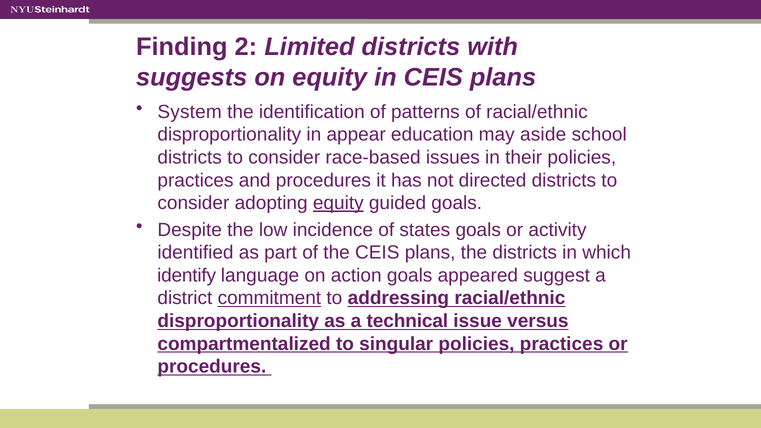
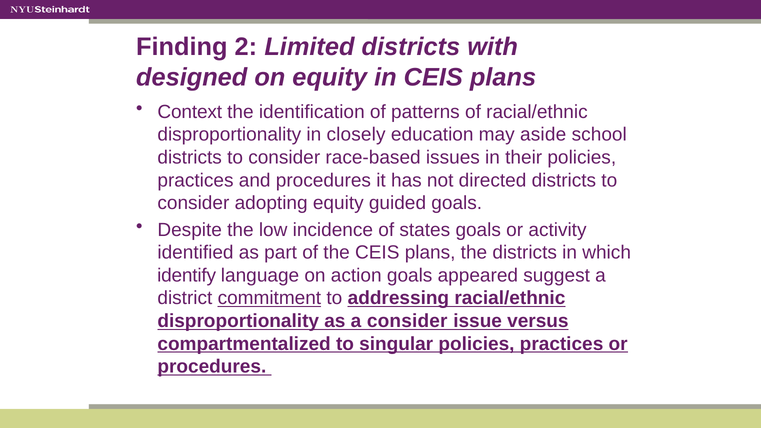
suggests: suggests -> designed
System: System -> Context
appear: appear -> closely
equity at (338, 203) underline: present -> none
a technical: technical -> consider
